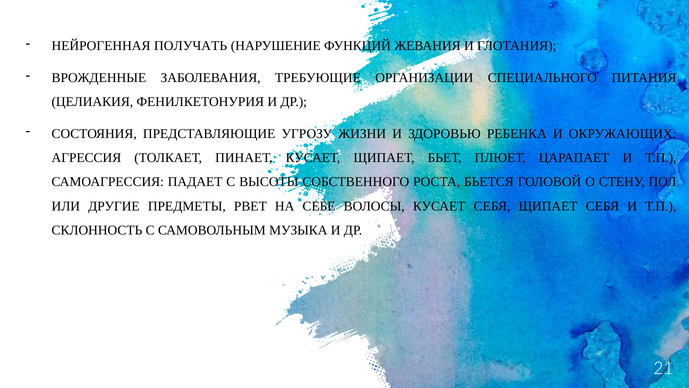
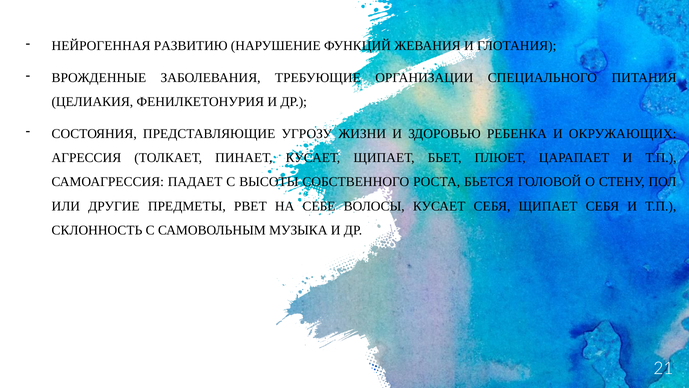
ПОЛУЧАТЬ: ПОЛУЧАТЬ -> РАЗВИТИЮ
